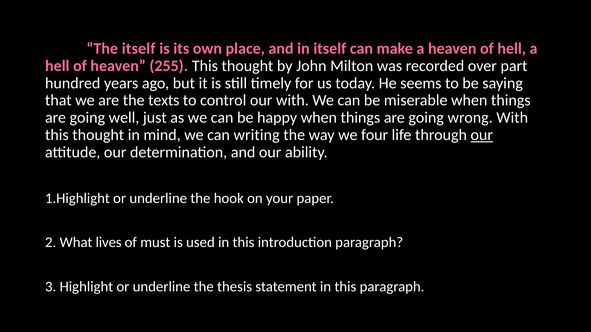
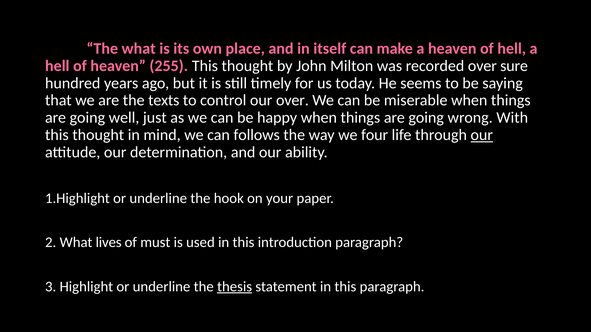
The itself: itself -> what
part: part -> sure
our with: with -> over
writing: writing -> follows
thesis underline: none -> present
